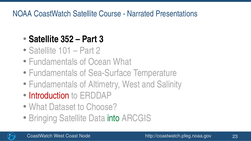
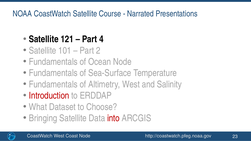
352: 352 -> 121
3: 3 -> 4
Ocean What: What -> Node
into colour: green -> red
